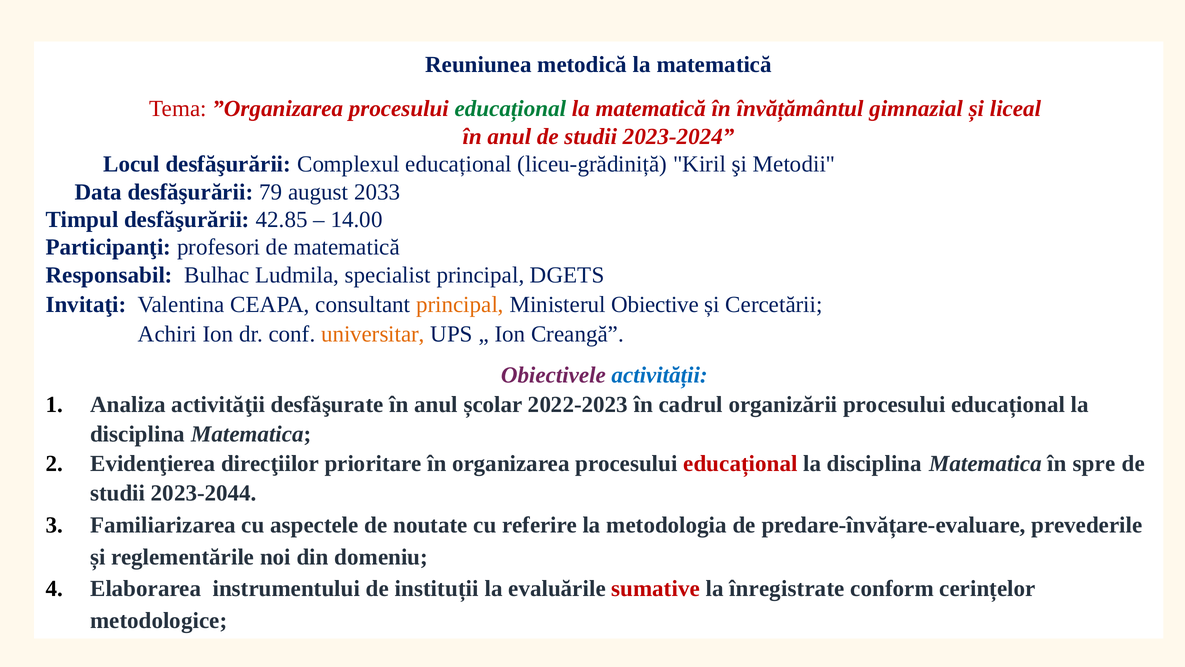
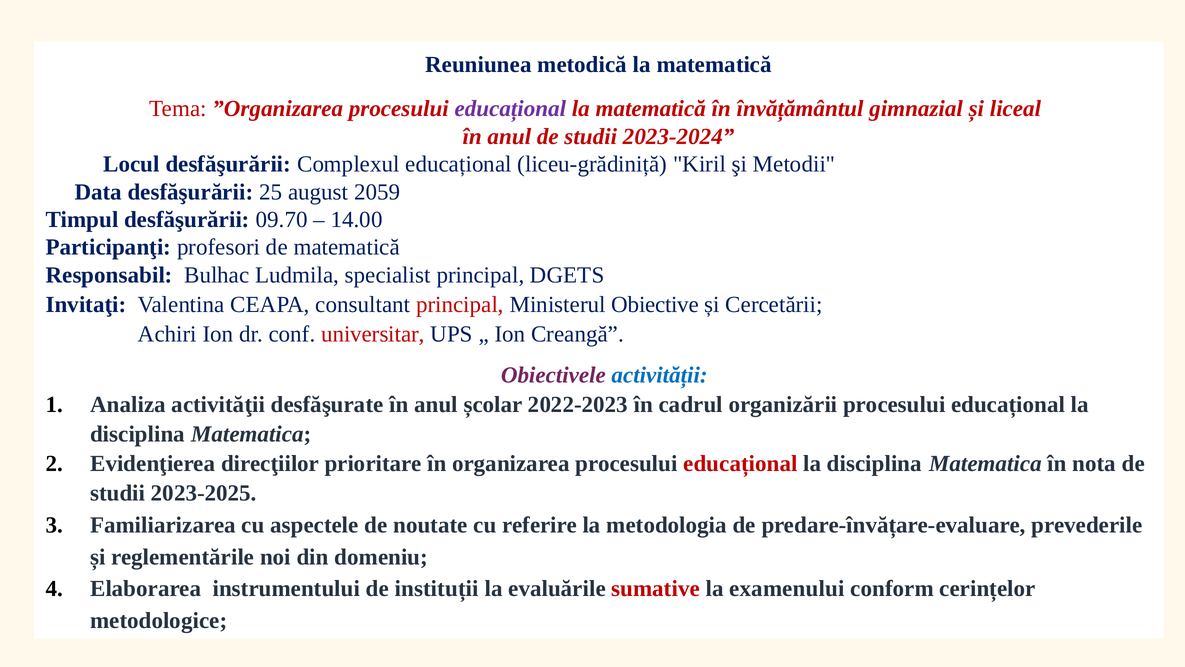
educațional at (510, 109) colour: green -> purple
79: 79 -> 25
2033: 2033 -> 2059
42.85: 42.85 -> 09.70
principal at (460, 304) colour: orange -> red
universitar colour: orange -> red
spre: spre -> nota
2023-2044: 2023-2044 -> 2023-2025
înregistrate: înregistrate -> examenului
